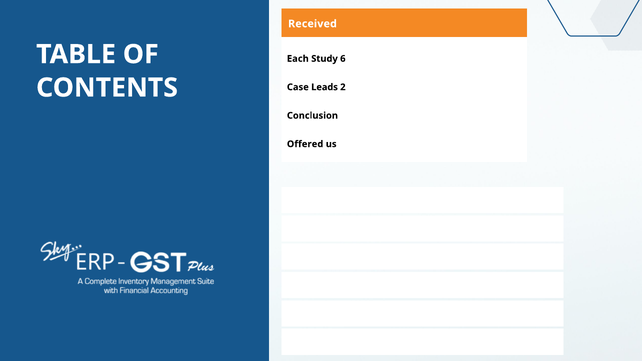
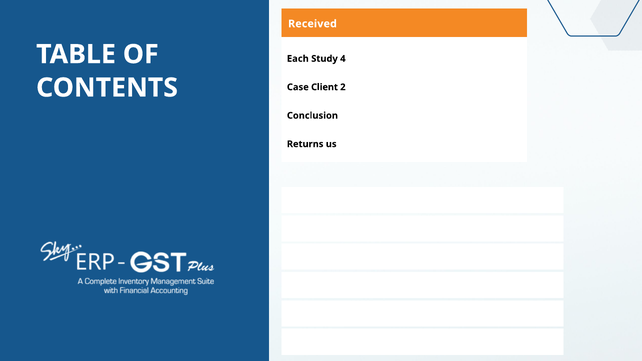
6: 6 -> 4
Leads: Leads -> Client
Offered: Offered -> Returns
